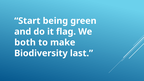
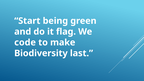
both: both -> code
